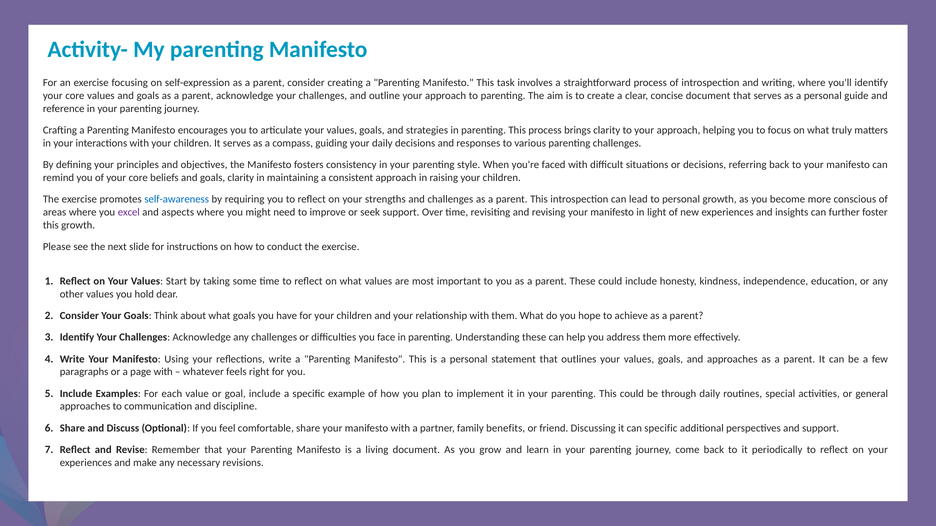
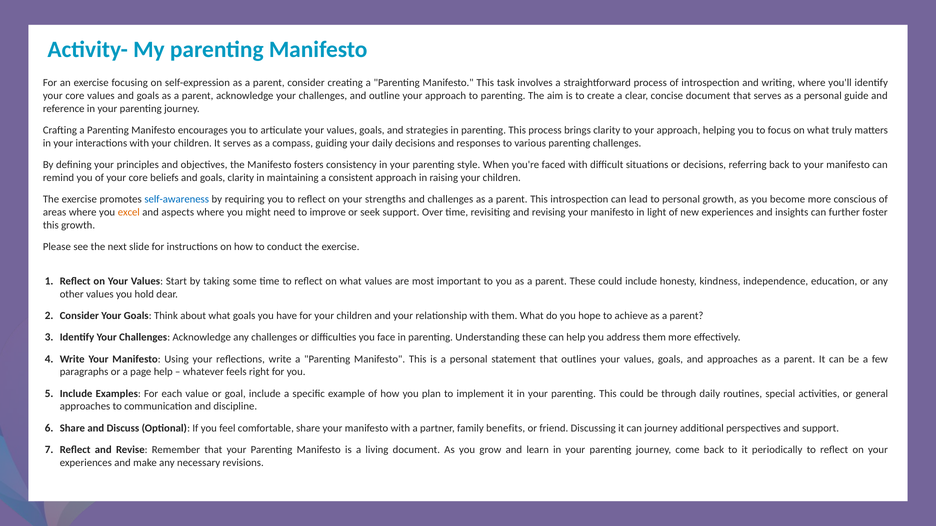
excel colour: purple -> orange
page with: with -> help
can specific: specific -> journey
